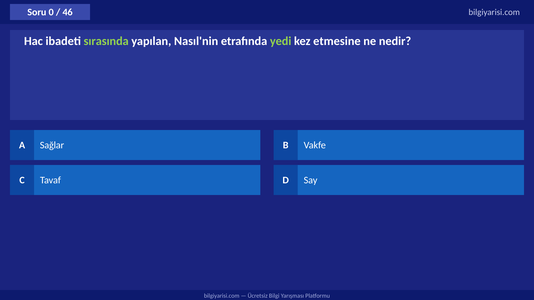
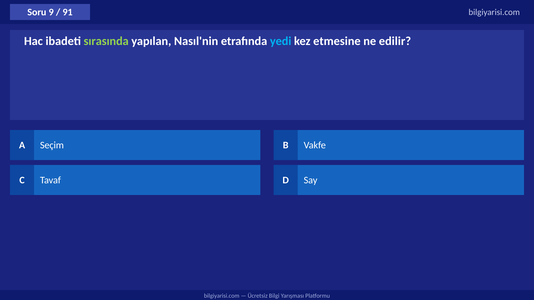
0: 0 -> 9
46: 46 -> 91
yedi colour: light green -> light blue
nedir: nedir -> edilir
Sağlar: Sağlar -> Seçim
